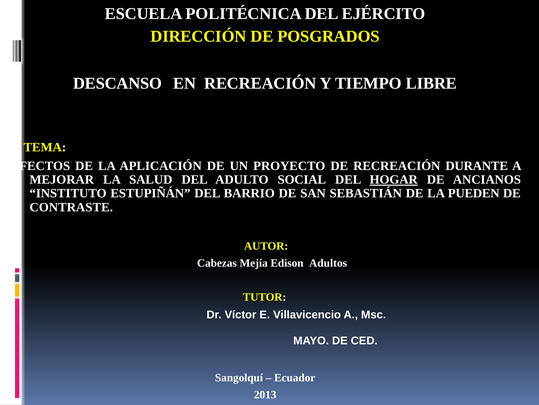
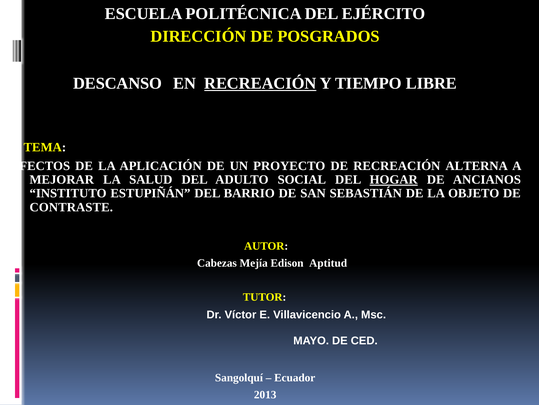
RECREACIÓN at (260, 83) underline: none -> present
DURANTE: DURANTE -> ALTERNA
PUEDEN: PUEDEN -> OBJETO
Adultos: Adultos -> Aptitud
